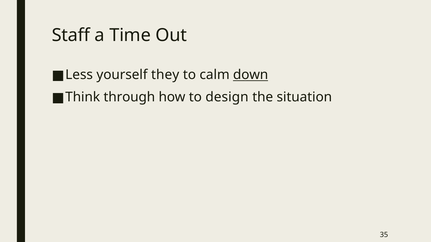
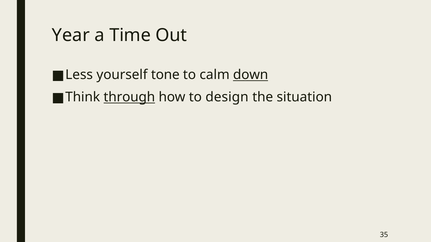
Staff: Staff -> Year
they: they -> tone
through underline: none -> present
